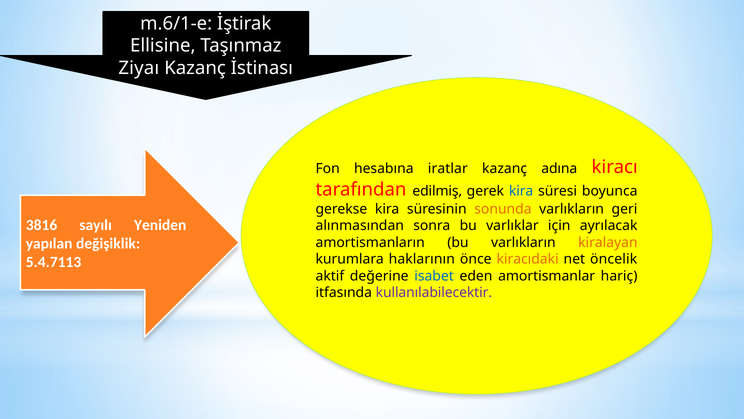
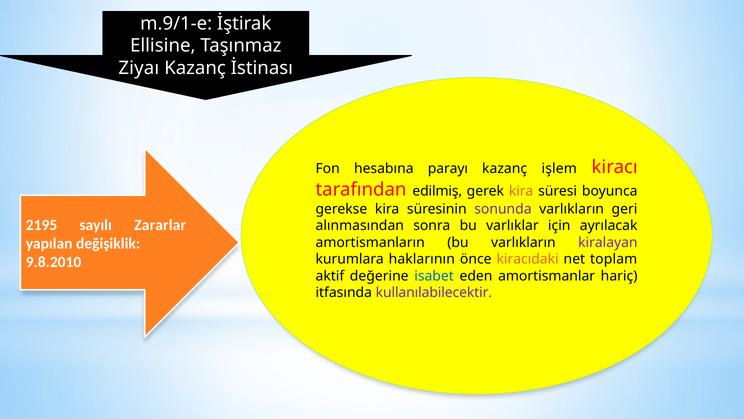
m.6/1-e: m.6/1-e -> m.9/1-e
iratlar: iratlar -> parayı
adına: adına -> işlem
kira at (521, 191) colour: blue -> orange
sonunda colour: orange -> purple
3816: 3816 -> 2195
Yeniden: Yeniden -> Zararlar
kiralayan colour: orange -> purple
öncelik: öncelik -> toplam
5.4.7113: 5.4.7113 -> 9.8.2010
